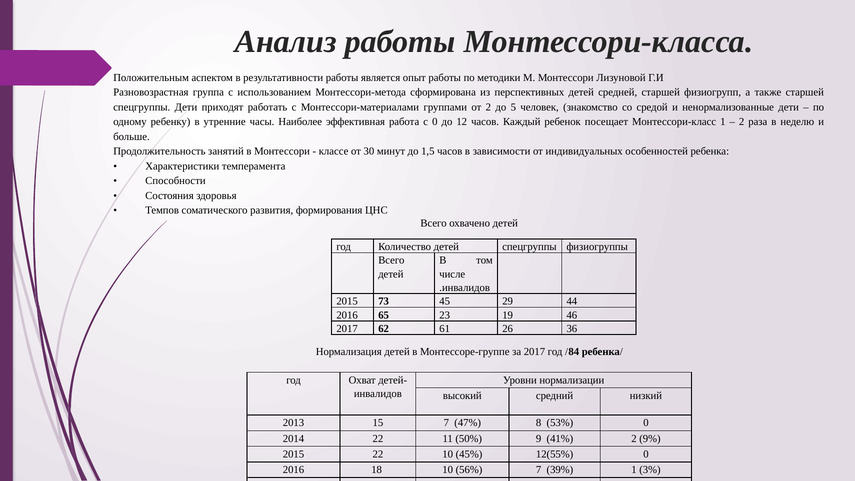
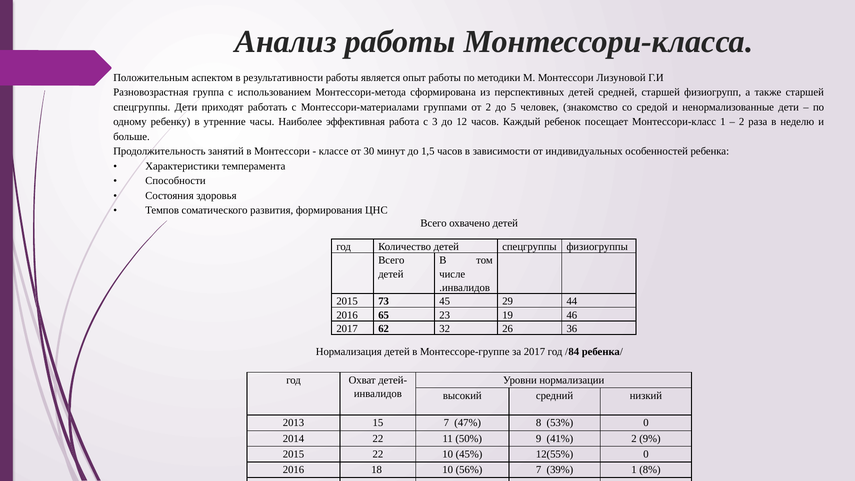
с 0: 0 -> 3
61: 61 -> 32
3%: 3% -> 8%
